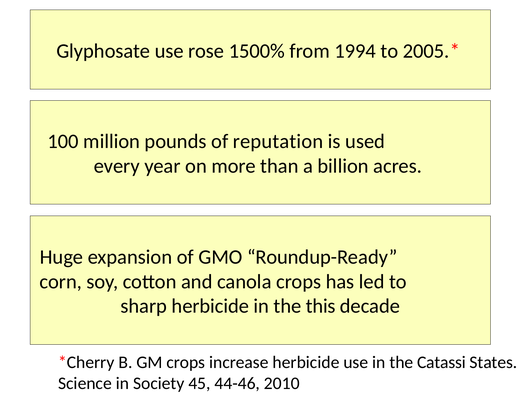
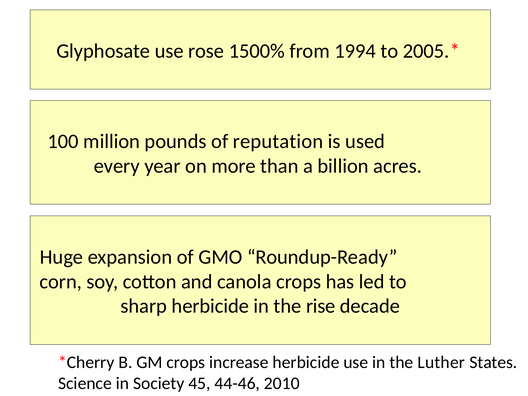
this: this -> rise
Catassi: Catassi -> Luther
